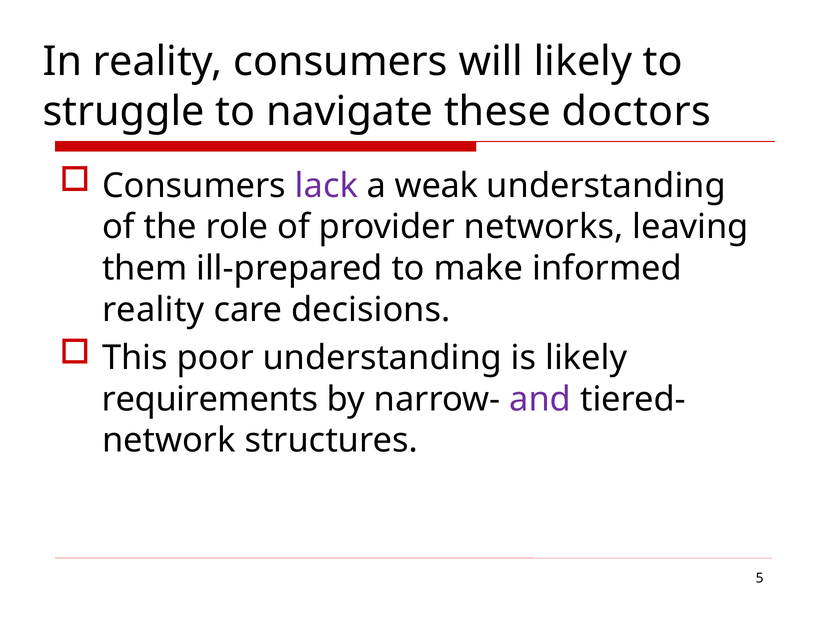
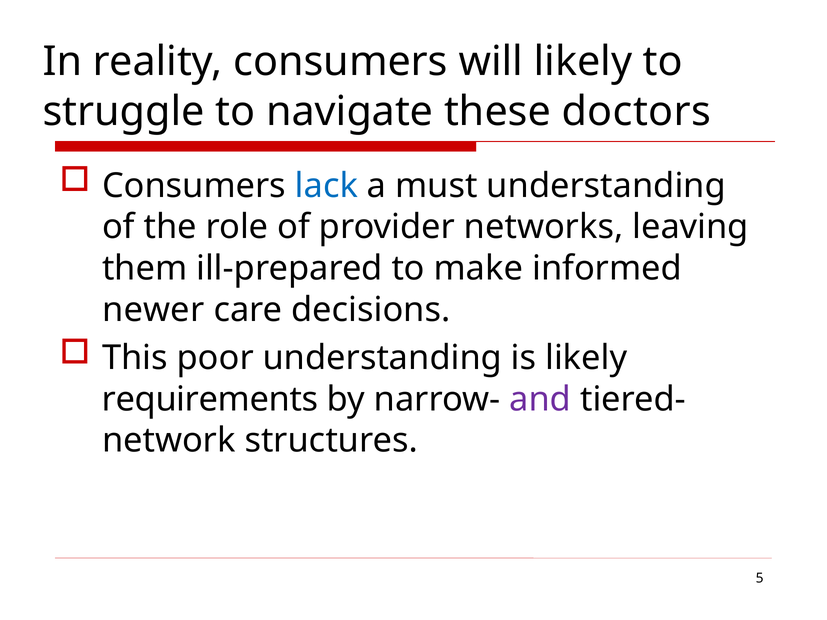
lack colour: purple -> blue
weak: weak -> must
reality at (153, 310): reality -> newer
